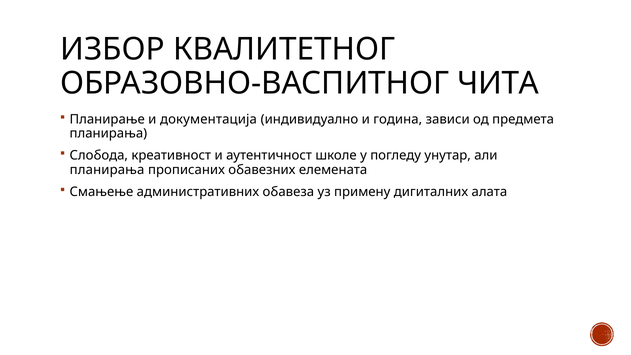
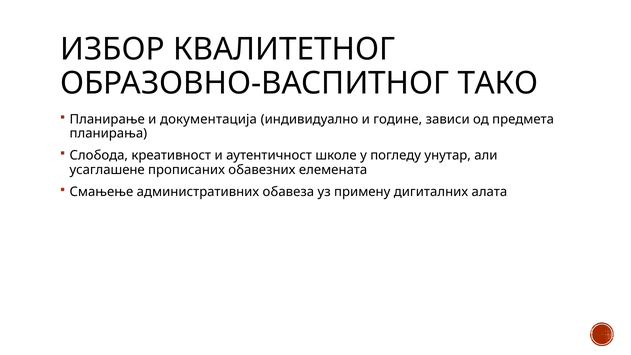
ЧИТА: ЧИТА -> ТАКО
година: година -> године
планирања at (107, 170): планирања -> усаглашене
